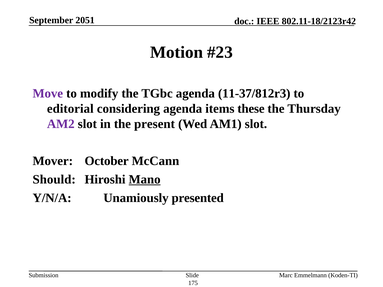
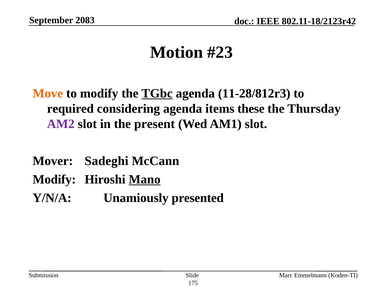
2051: 2051 -> 2083
Move colour: purple -> orange
TGbc underline: none -> present
11-37/812r3: 11-37/812r3 -> 11-28/812r3
editorial: editorial -> required
October: October -> Sadeghi
Should at (54, 180): Should -> Modify
